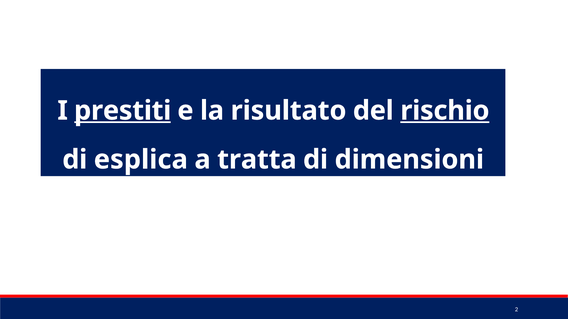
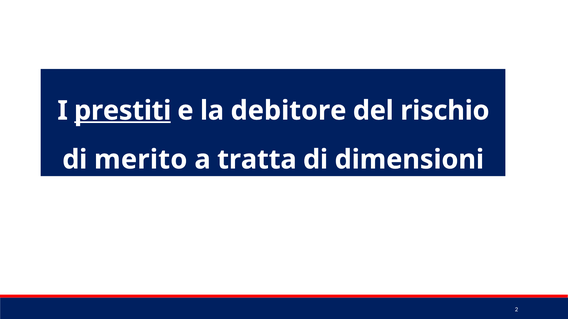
risultato: risultato -> debitore
rischio underline: present -> none
esplica: esplica -> merito
